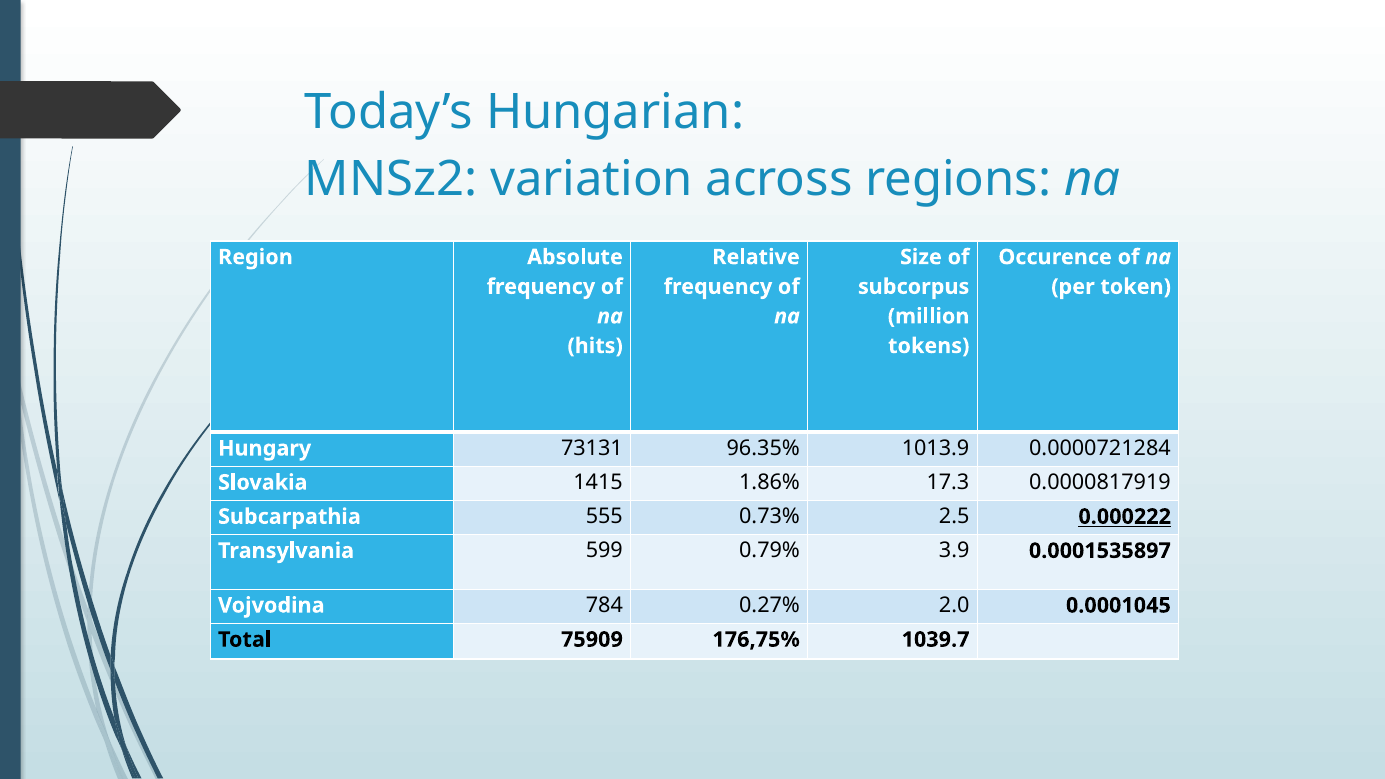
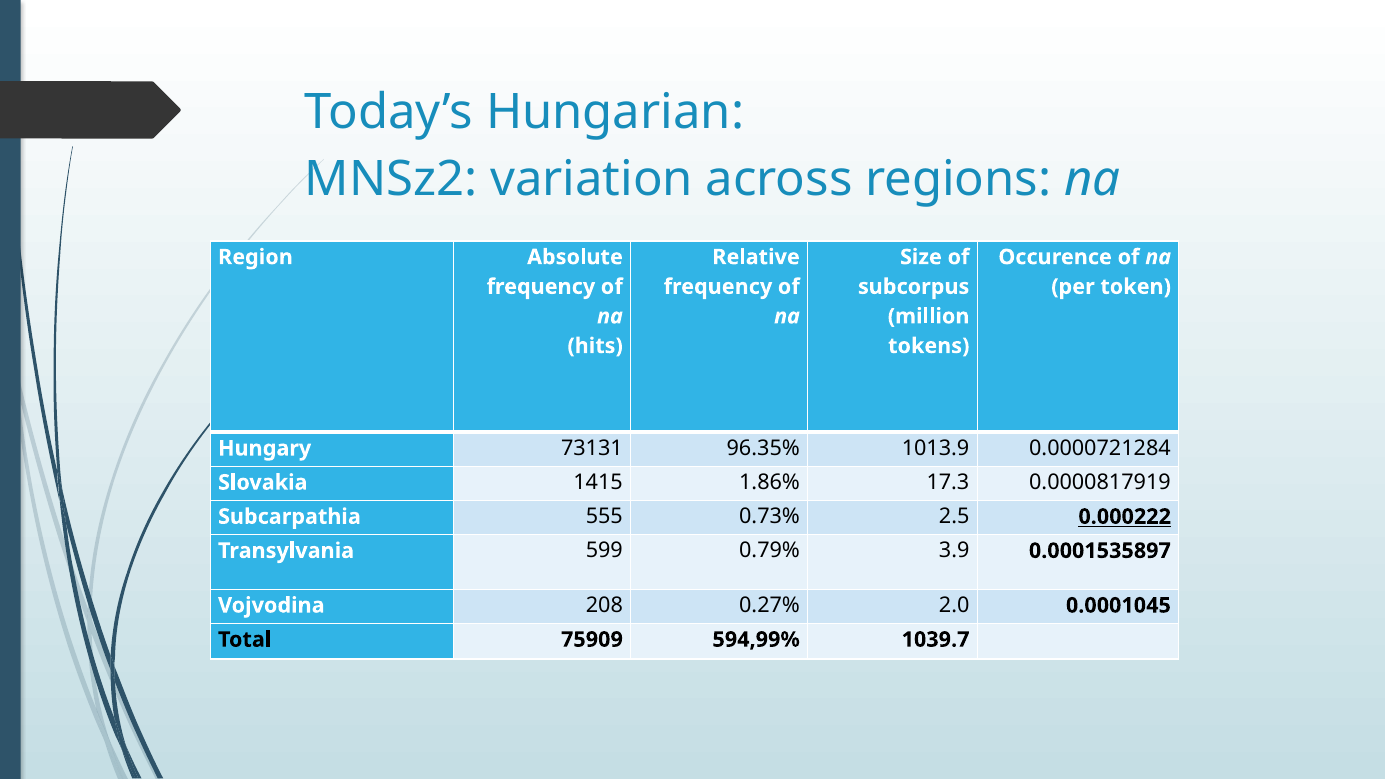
784: 784 -> 208
176,75%: 176,75% -> 594,99%
